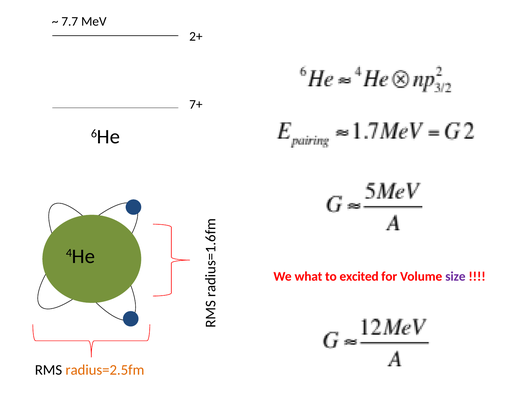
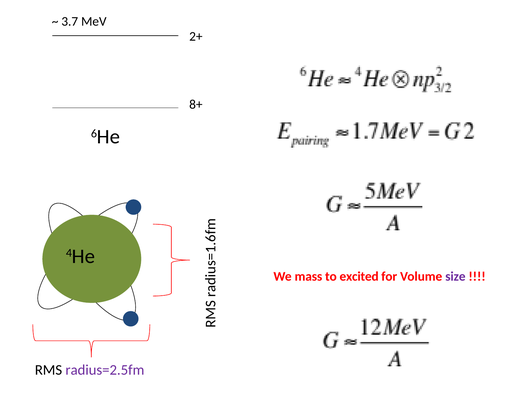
7.7: 7.7 -> 3.7
7+: 7+ -> 8+
what: what -> mass
radius=2.5fm colour: orange -> purple
